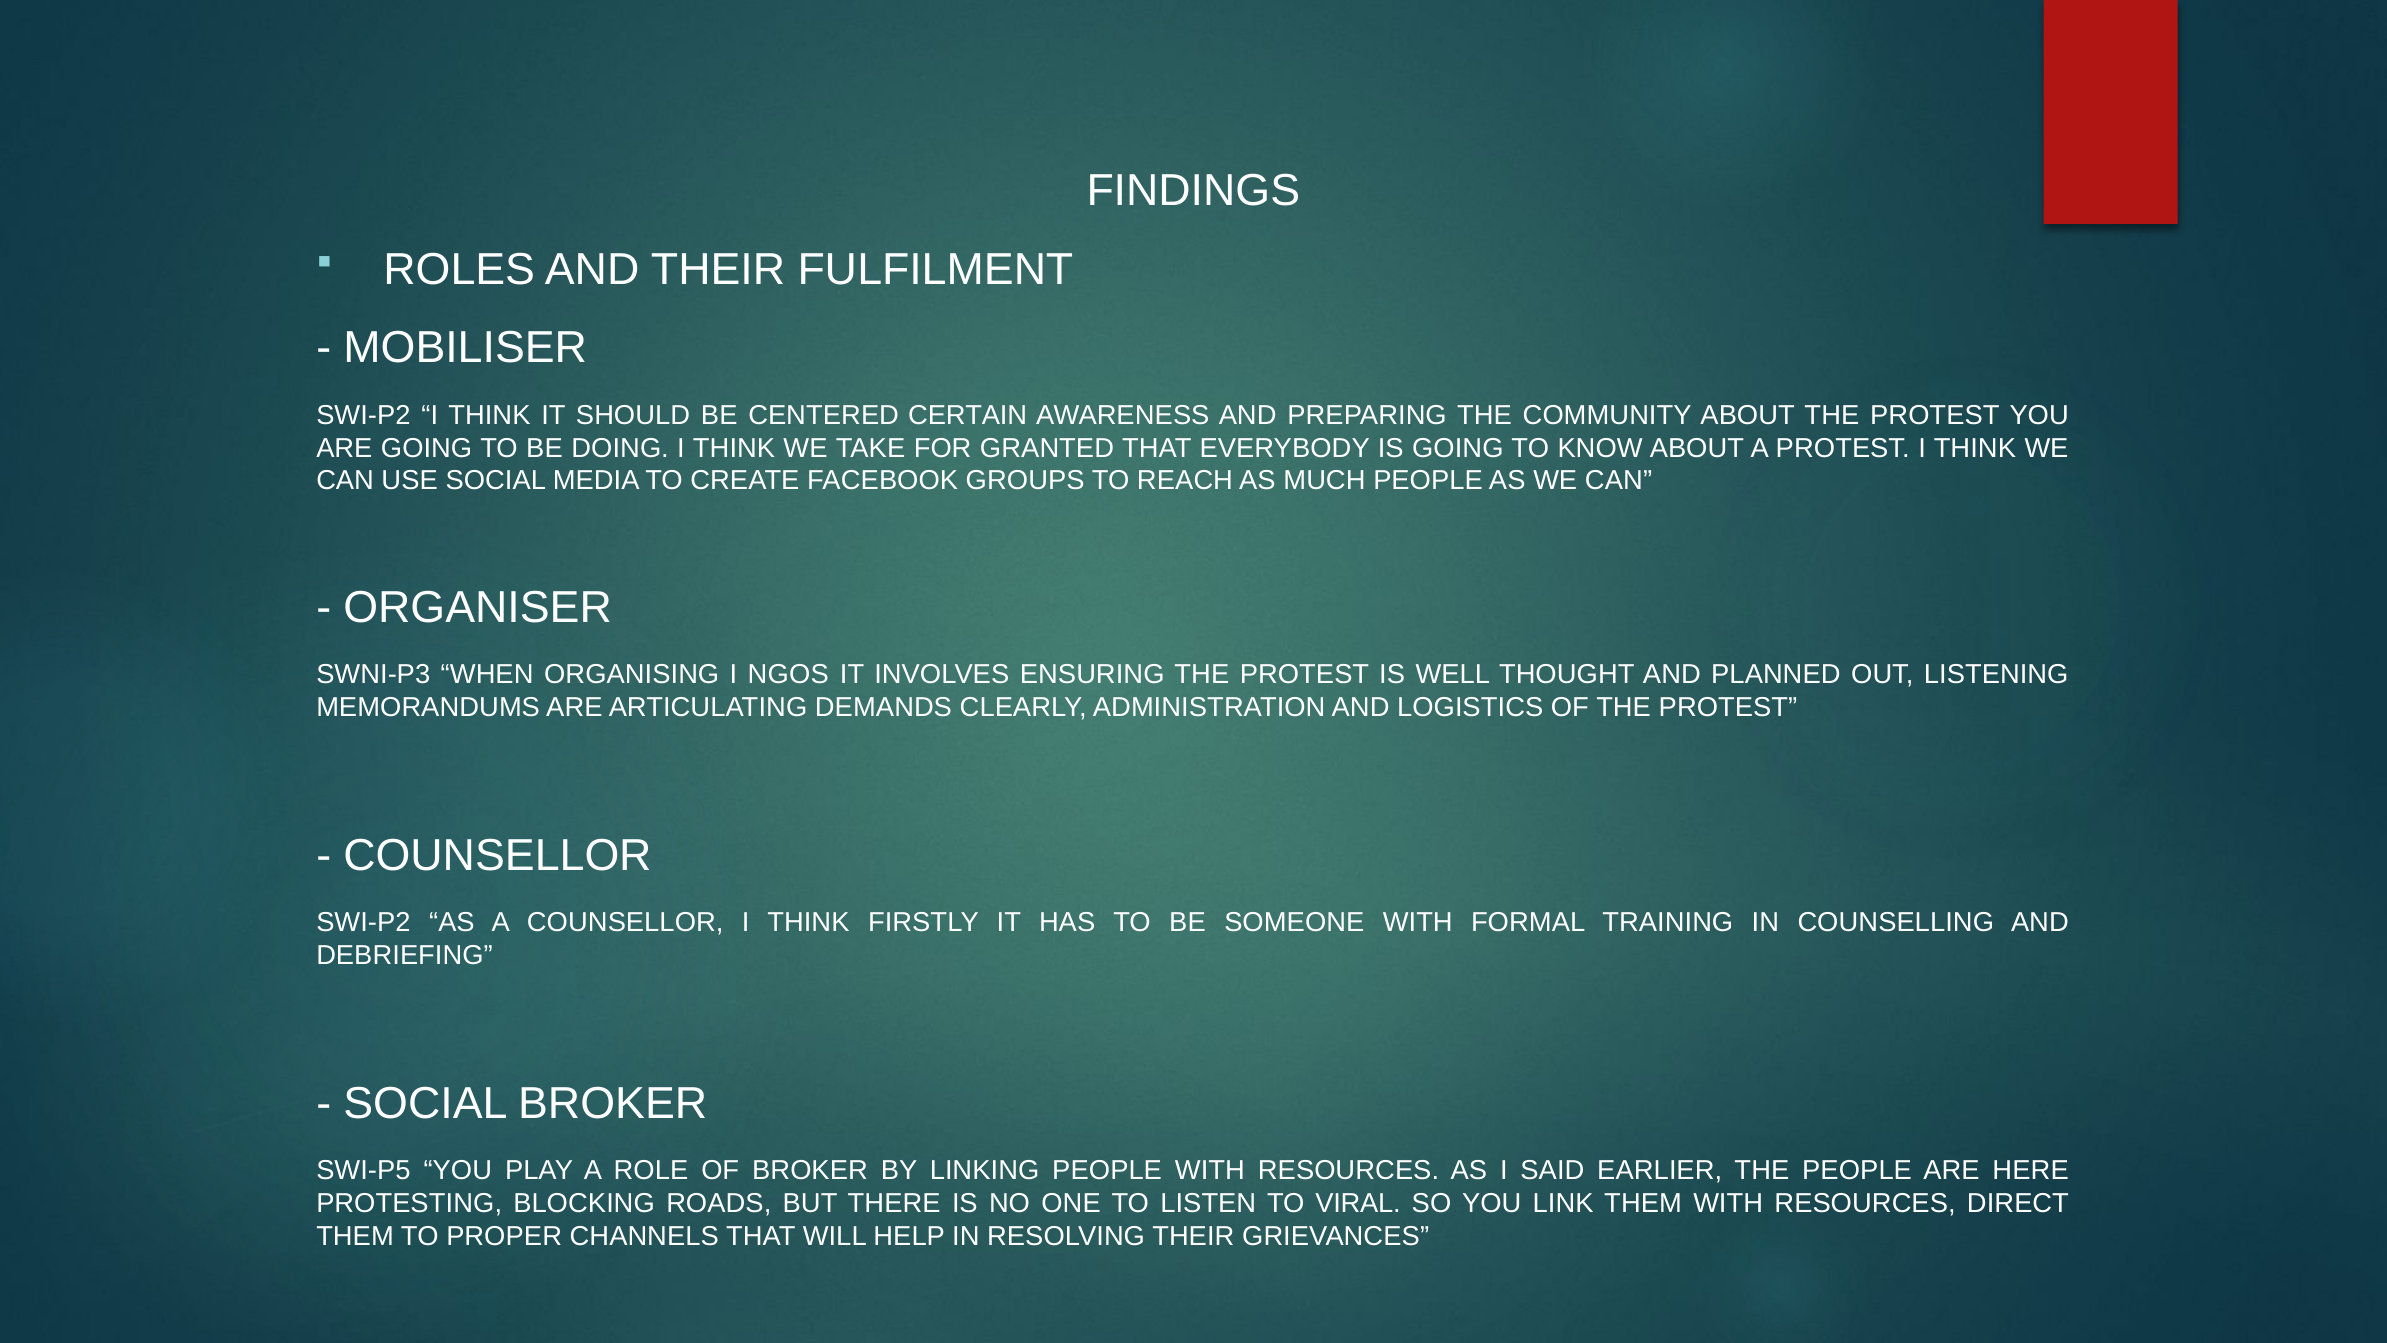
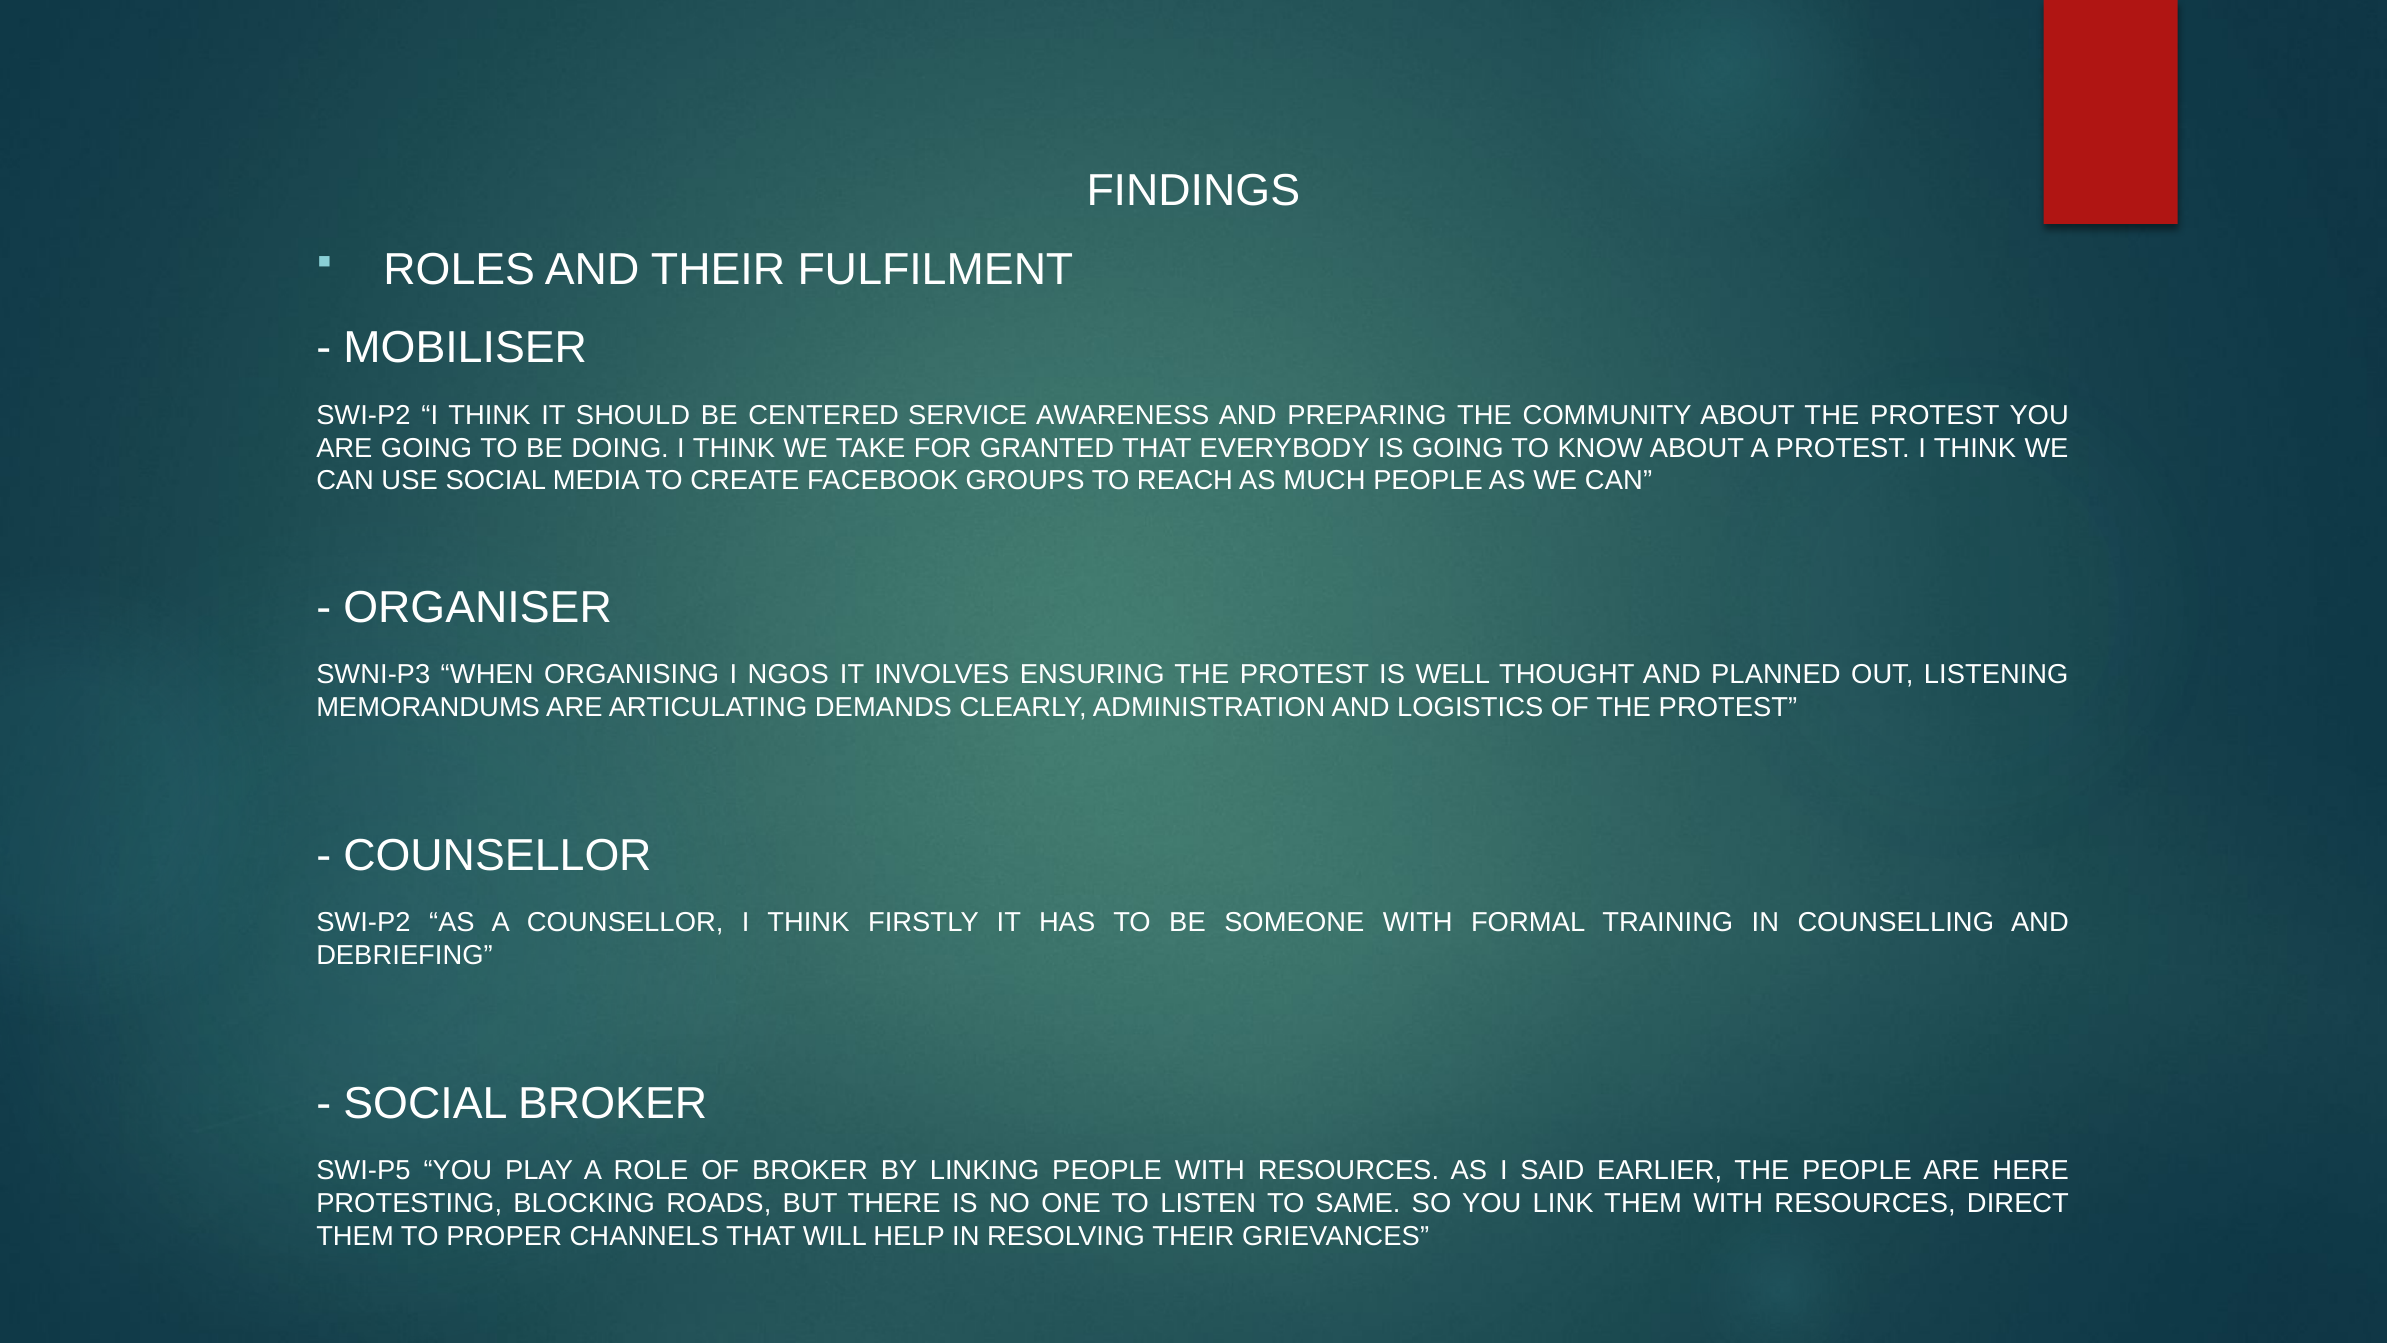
CERTAIN: CERTAIN -> SERVICE
VIRAL: VIRAL -> SAME
